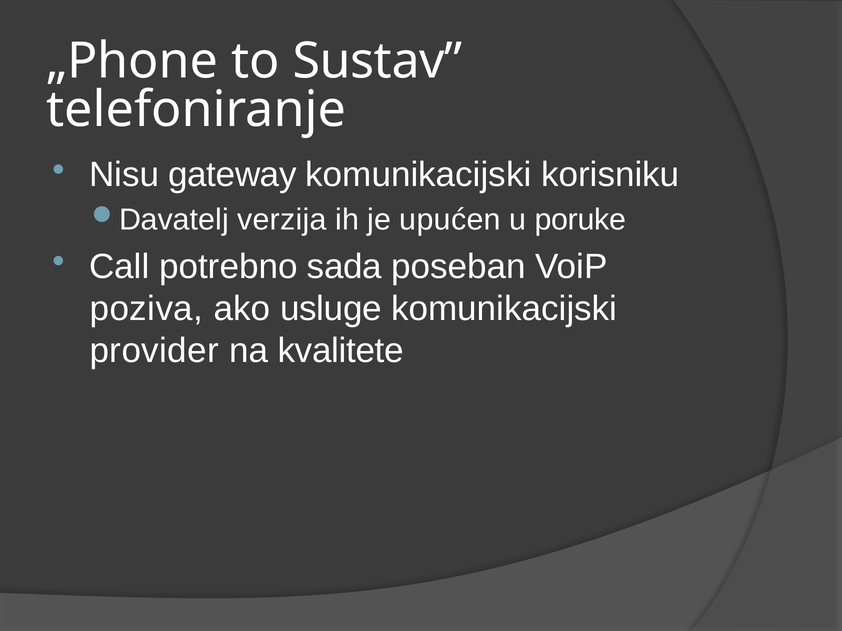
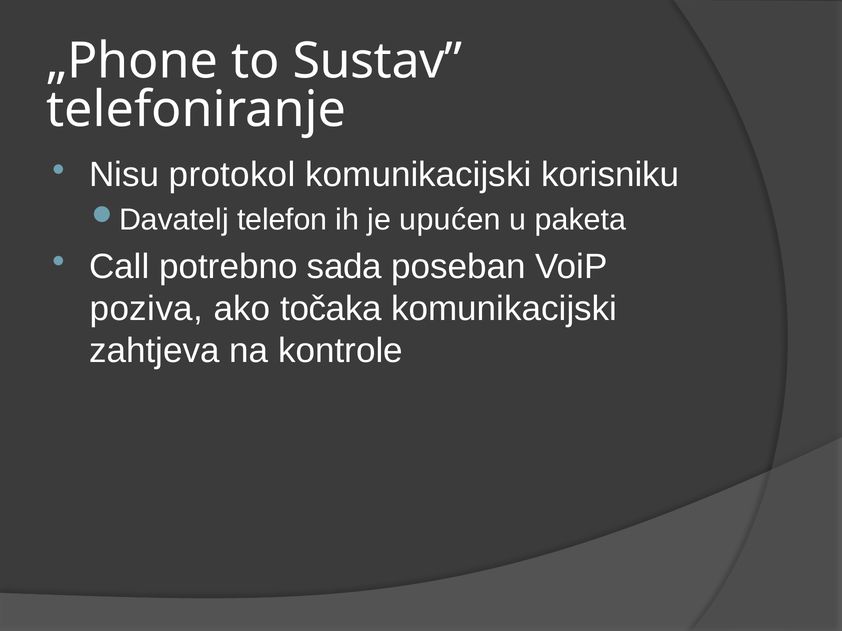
gateway: gateway -> protokol
verzija: verzija -> telefon
poruke: poruke -> paketa
usluge: usluge -> točaka
provider: provider -> zahtjeva
kvalitete: kvalitete -> kontrole
